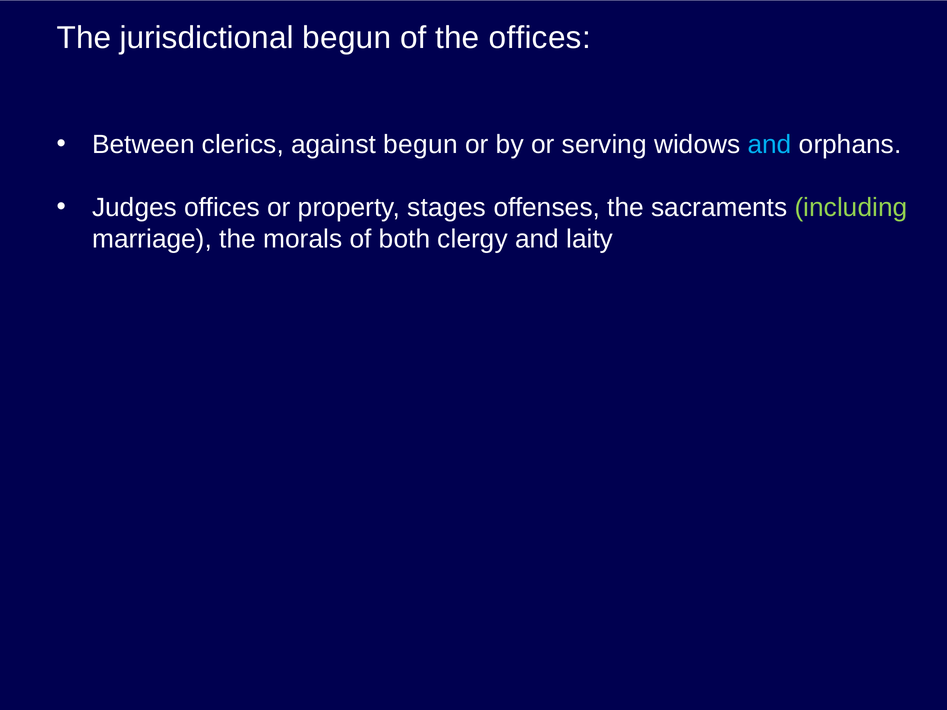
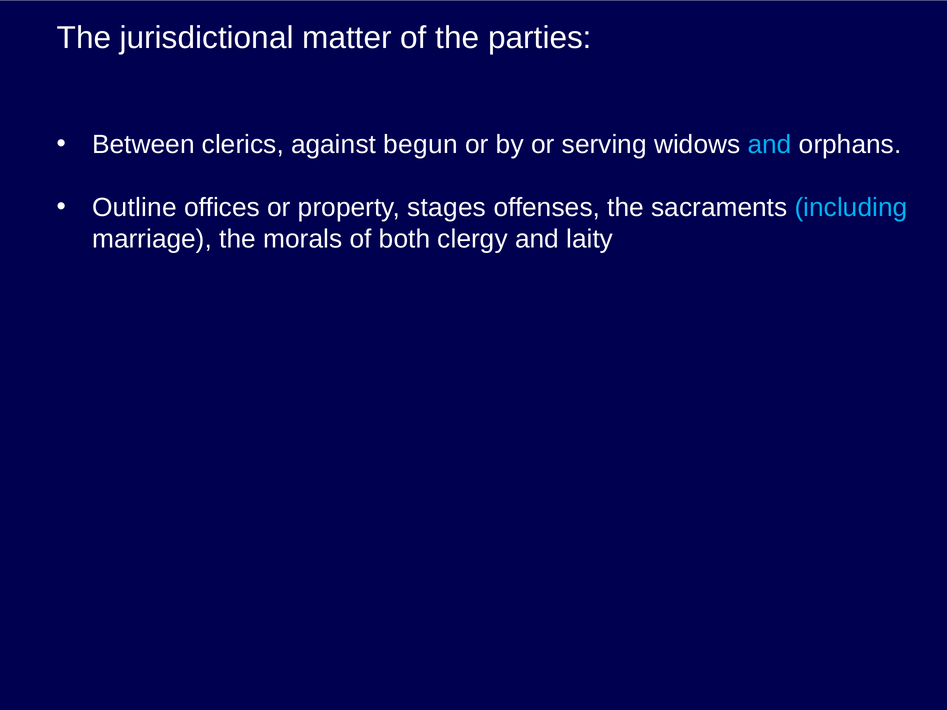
jurisdictional begun: begun -> matter
the offices: offices -> parties
Judges: Judges -> Outline
including colour: light green -> light blue
